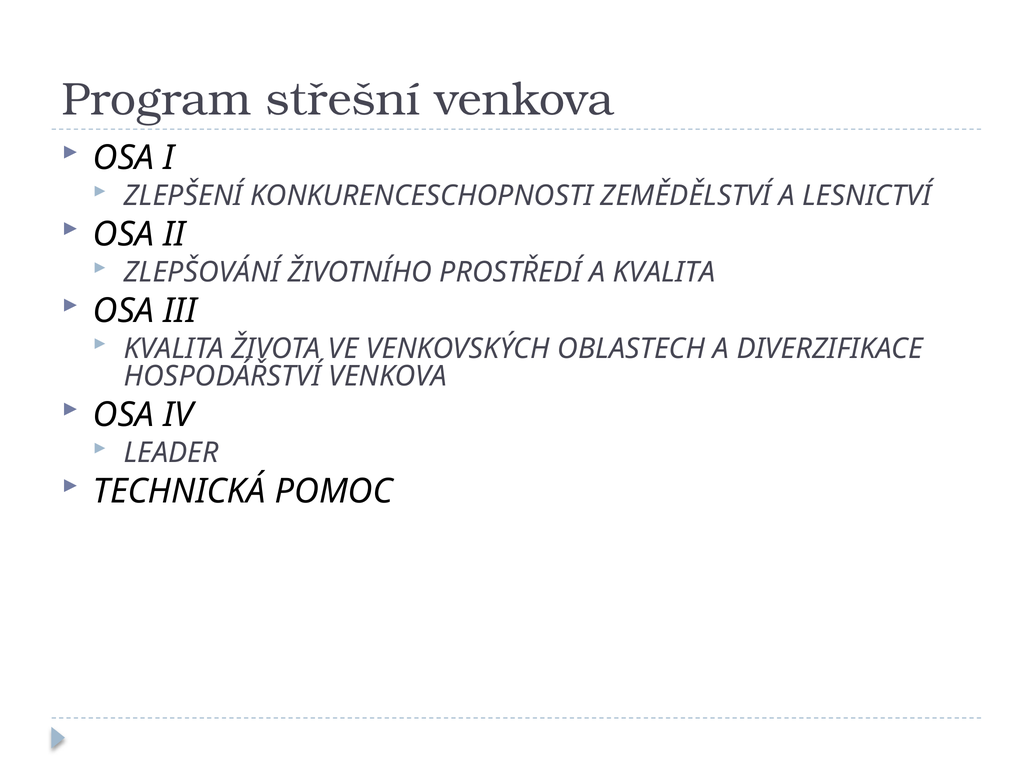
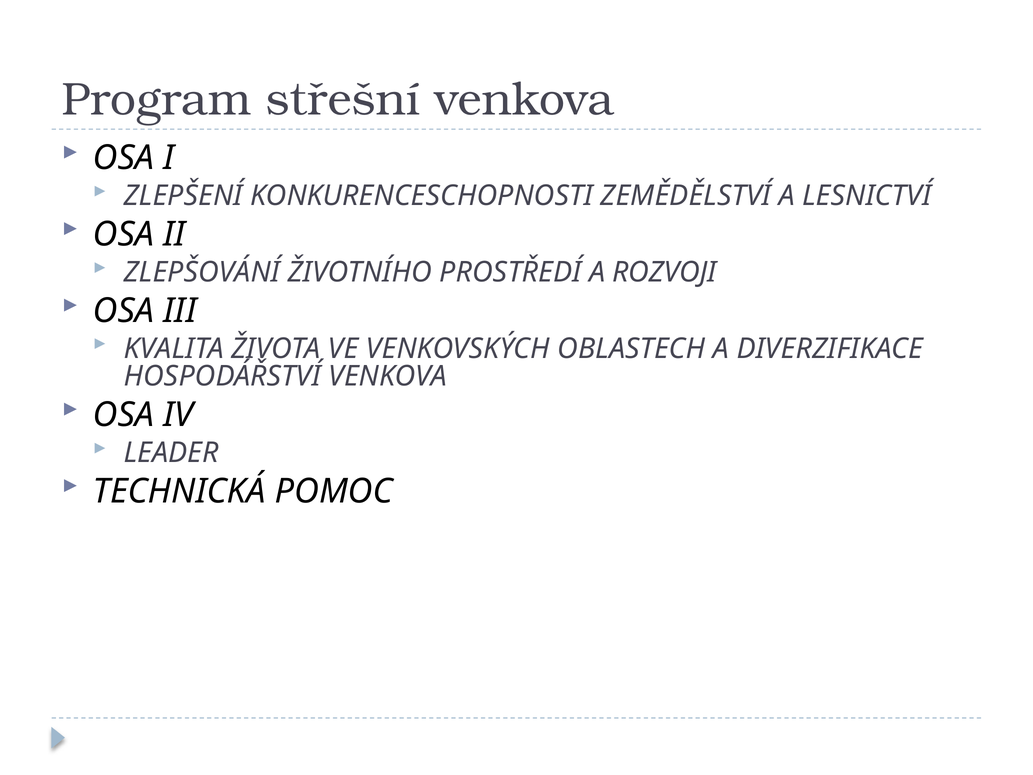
A KVALITA: KVALITA -> ROZVOJI
